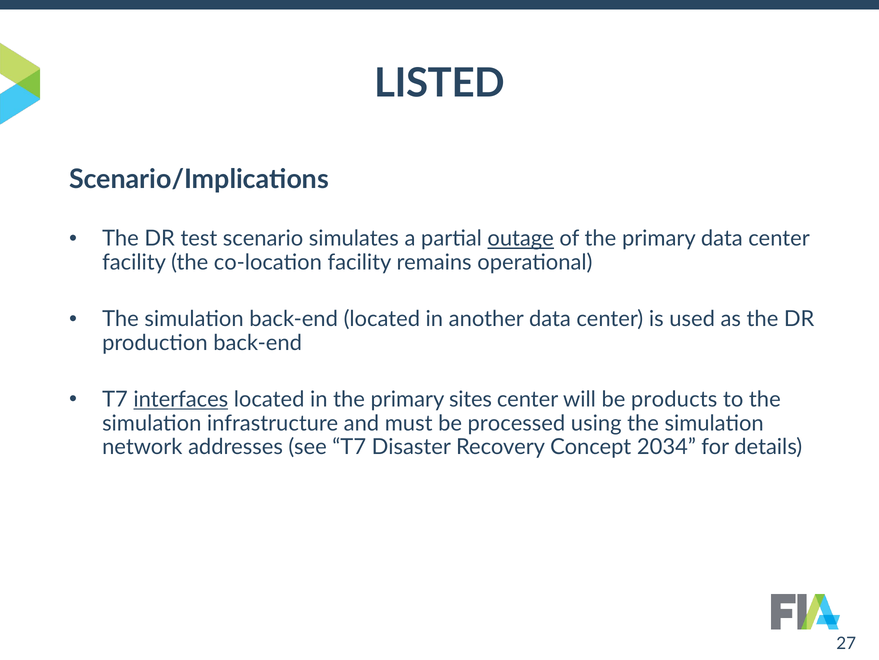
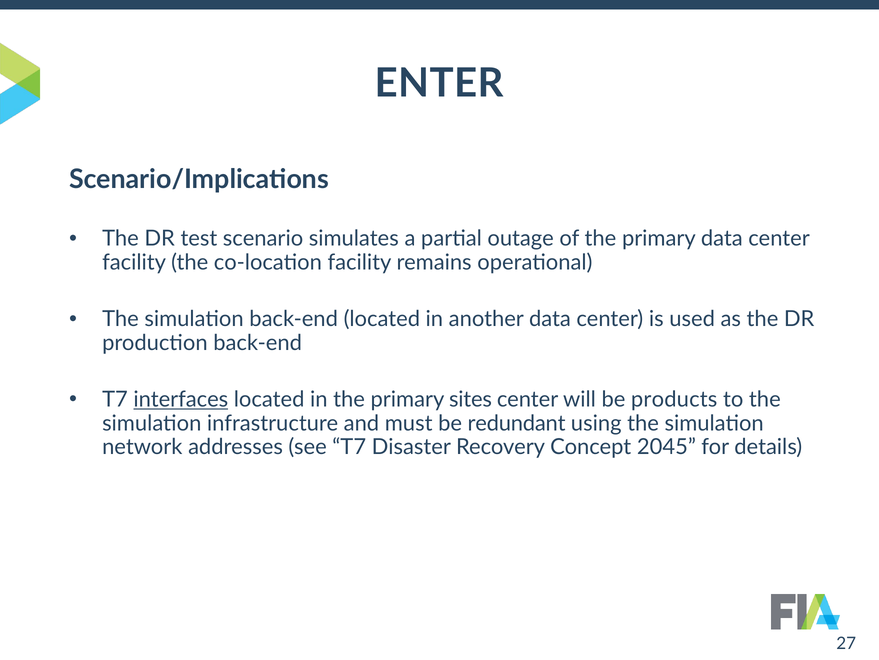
LISTED: LISTED -> ENTER
outage underline: present -> none
processed: processed -> redundant
2034: 2034 -> 2045
